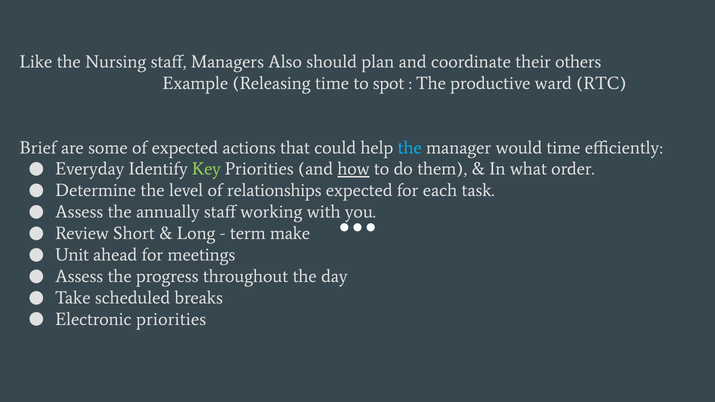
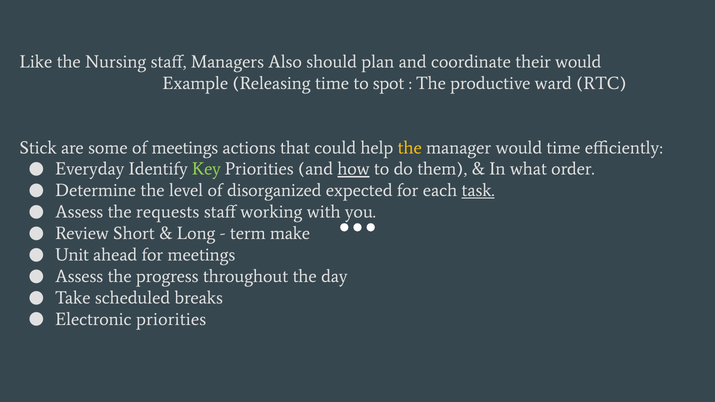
their others: others -> would
Brief: Brief -> Stick
of expected: expected -> meetings
the at (410, 148) colour: light blue -> yellow
relationships: relationships -> disorganized
task underline: none -> present
annually: annually -> requests
